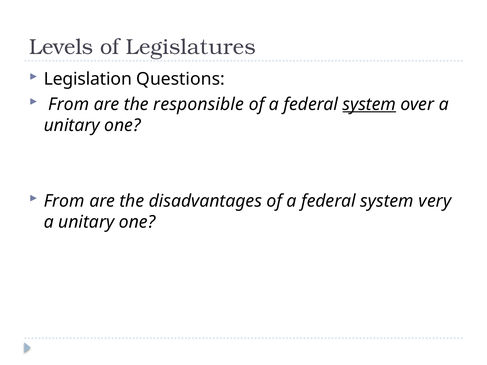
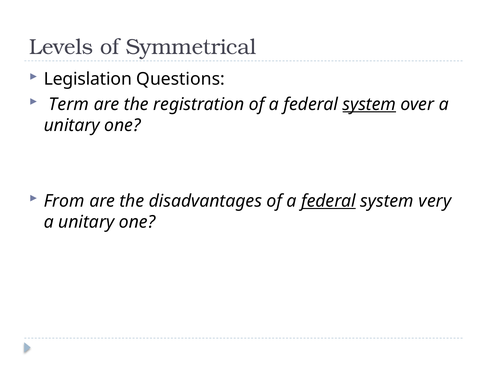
Legislatures: Legislatures -> Symmetrical
From at (69, 104): From -> Term
responsible: responsible -> registration
federal at (329, 201) underline: none -> present
